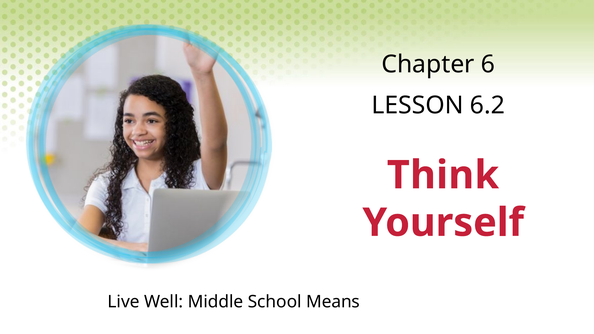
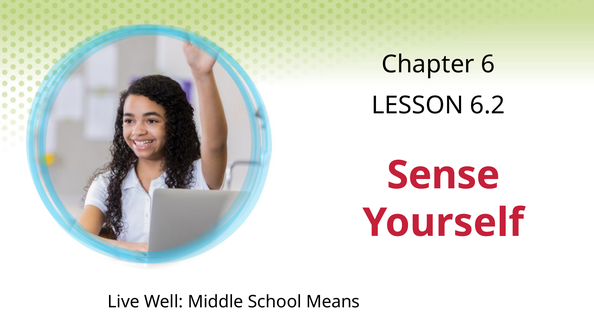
Think: Think -> Sense
